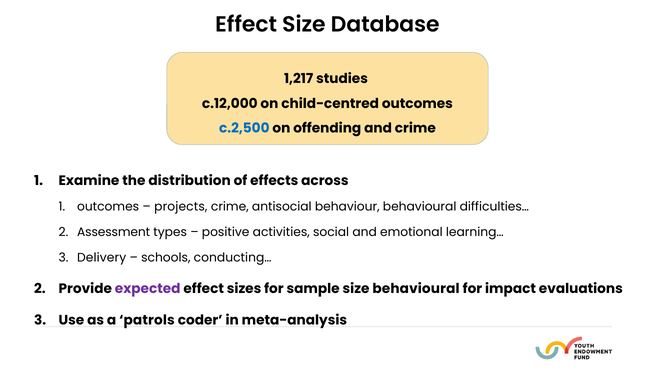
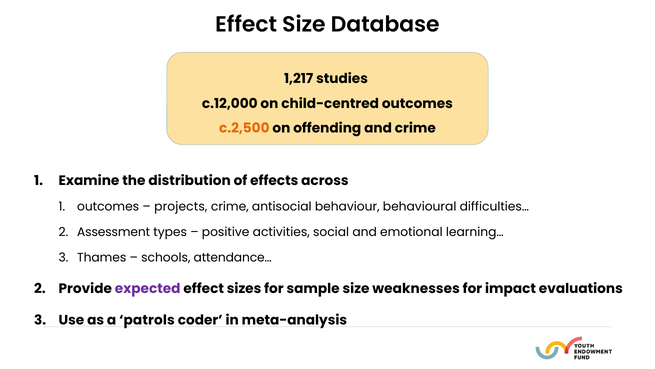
c.2,500 colour: blue -> orange
Delivery: Delivery -> Thames
conducting…: conducting… -> attendance…
size behavioural: behavioural -> weaknesses
